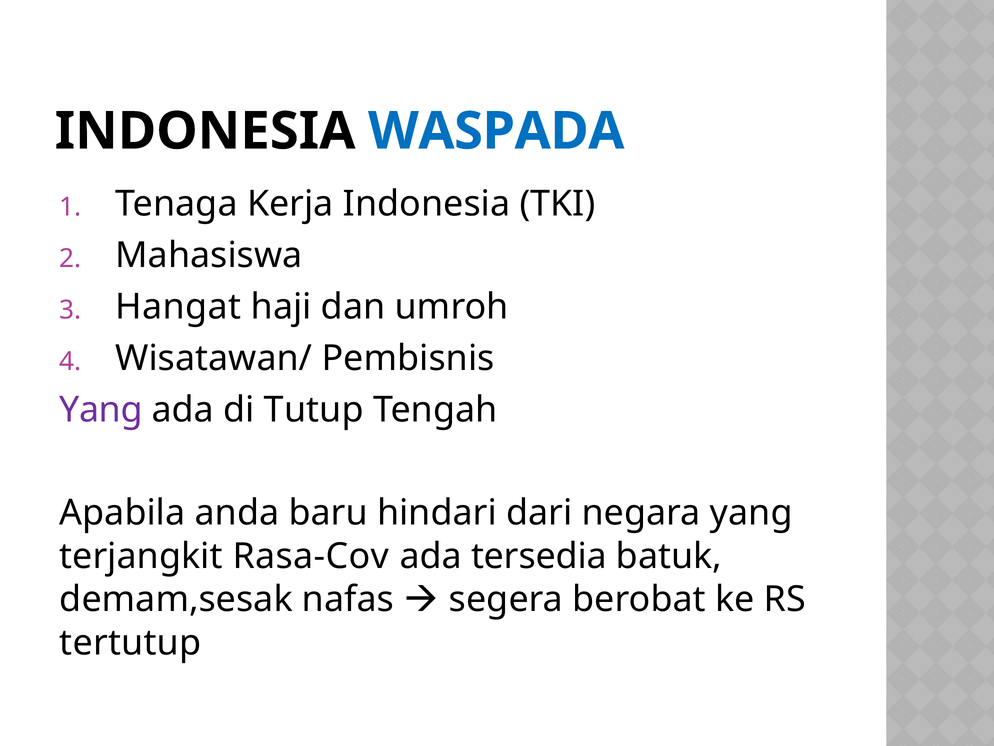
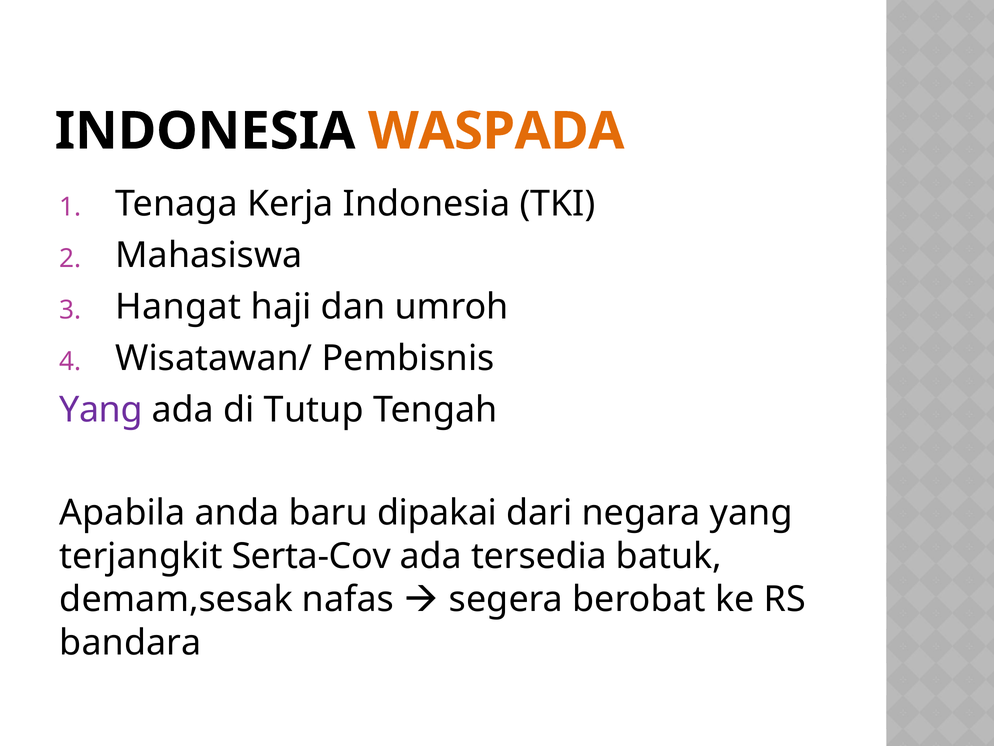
WASPADA colour: blue -> orange
hindari: hindari -> dipakai
Rasa-Cov: Rasa-Cov -> Serta-Cov
tertutup: tertutup -> bandara
